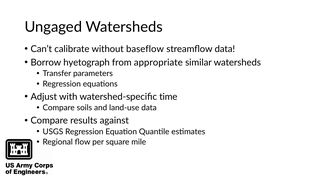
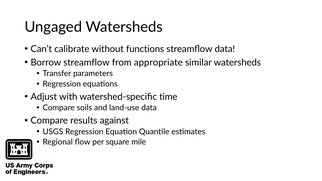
baseflow: baseflow -> functions
Borrow hyetograph: hyetograph -> streamflow
